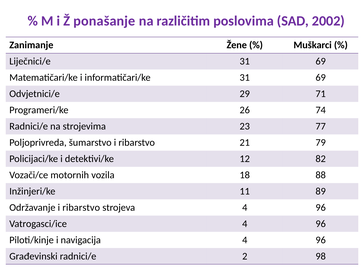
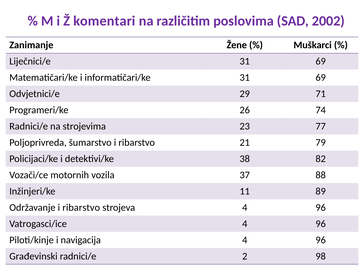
ponašanje: ponašanje -> komentari
12: 12 -> 38
18: 18 -> 37
